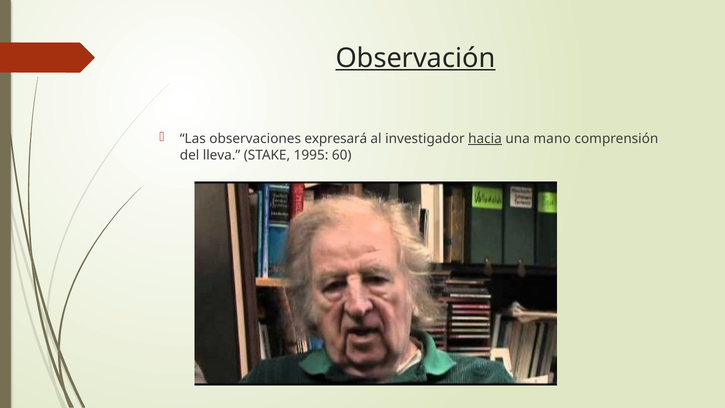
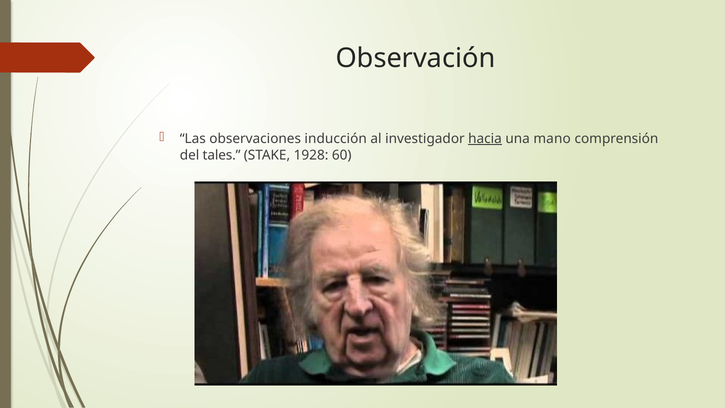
Observación underline: present -> none
expresará: expresará -> inducción
lleva: lleva -> tales
1995: 1995 -> 1928
